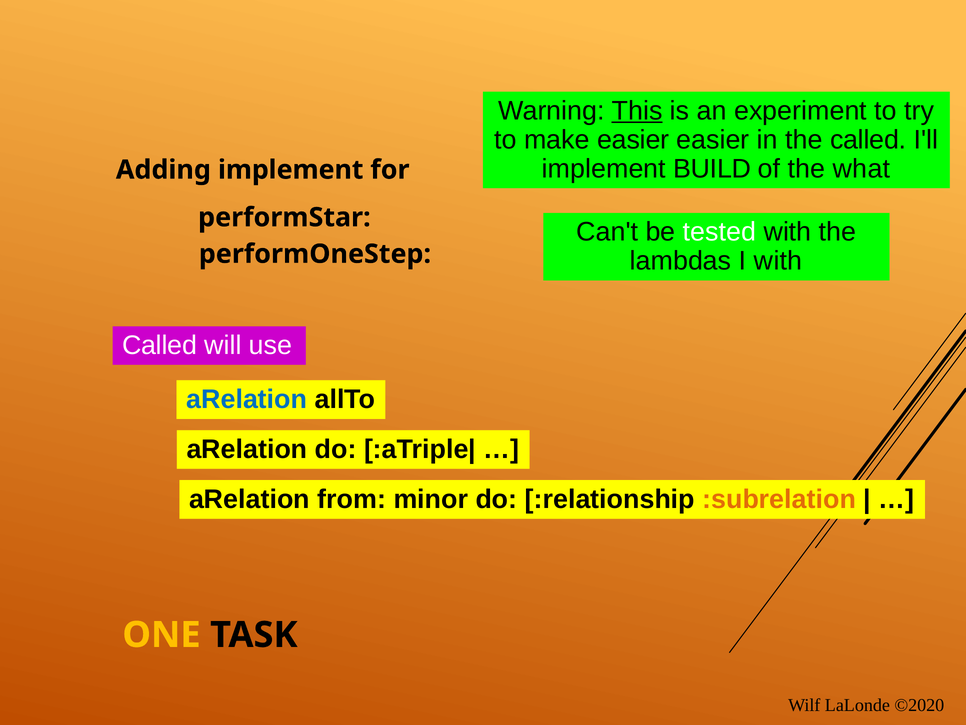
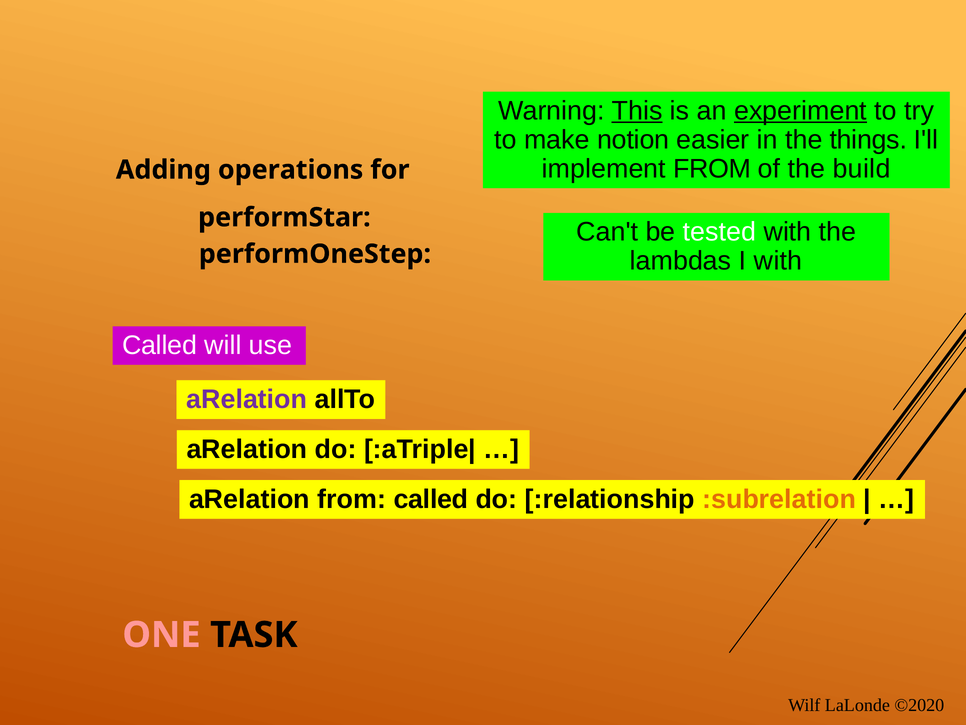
experiment underline: none -> present
make easier: easier -> notion
the called: called -> things
implement BUILD: BUILD -> FROM
what: what -> build
Adding implement: implement -> operations
aRelation at (247, 399) colour: blue -> purple
from minor: minor -> called
ONE colour: yellow -> pink
